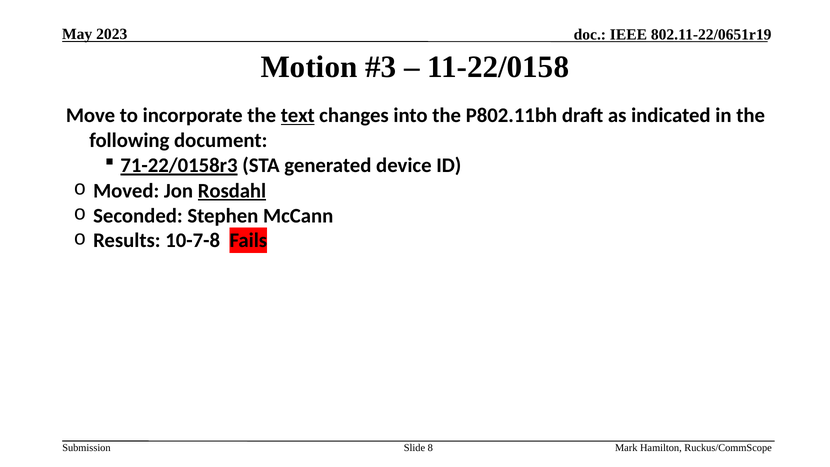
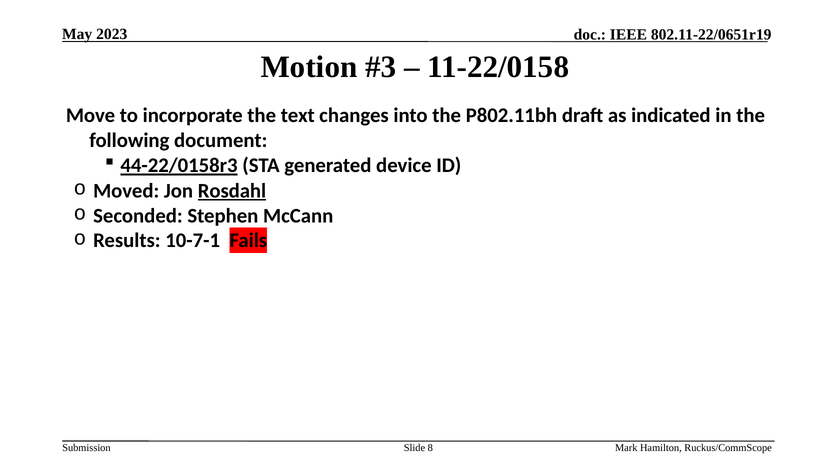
text underline: present -> none
71-22/0158r3: 71-22/0158r3 -> 44-22/0158r3
10-7-8: 10-7-8 -> 10-7-1
